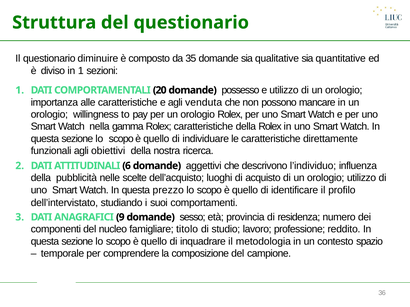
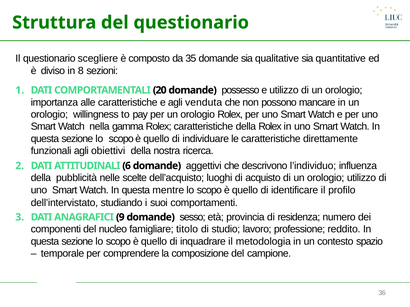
diminuire: diminuire -> scegliere
in 1: 1 -> 8
prezzo: prezzo -> mentre
